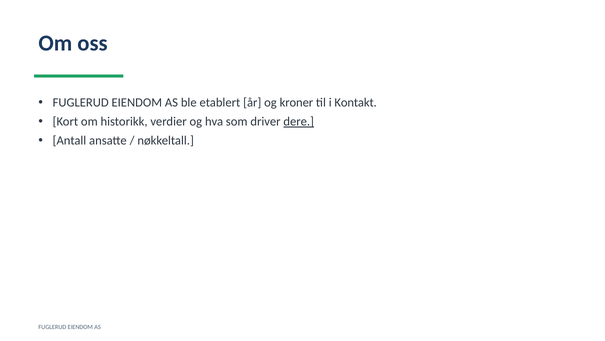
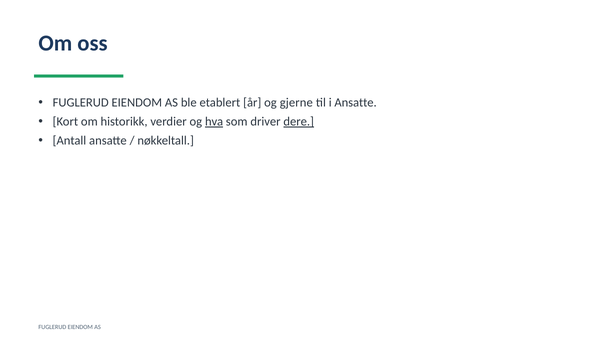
kroner: kroner -> gjerne
i Kontakt: Kontakt -> Ansatte
hva underline: none -> present
